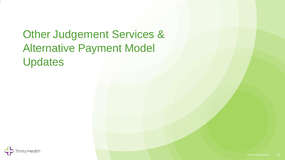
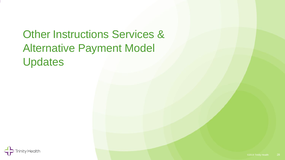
Judgement: Judgement -> Instructions
